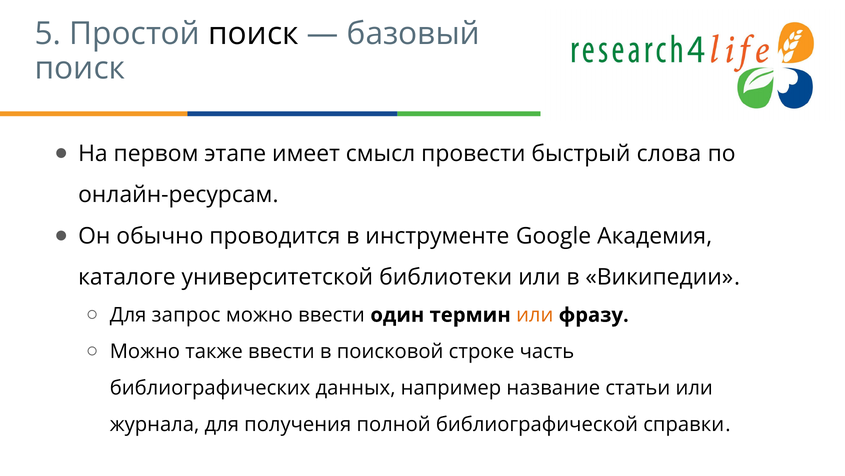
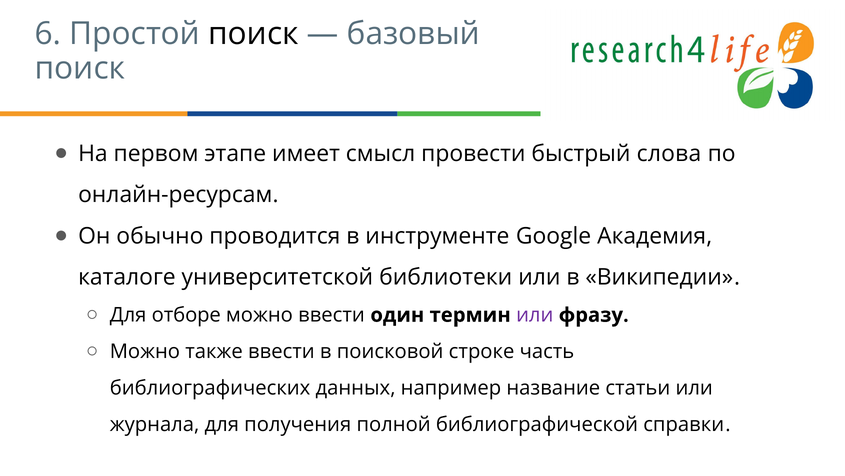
5: 5 -> 6
запрос: запрос -> отборе
или at (535, 315) colour: orange -> purple
